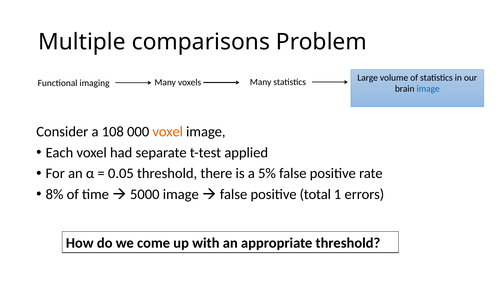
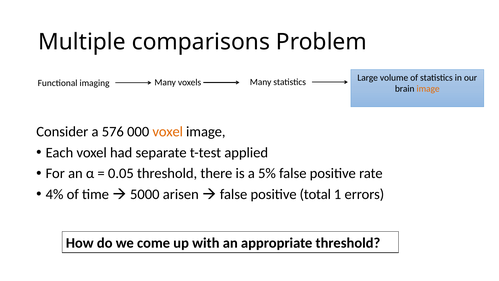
image at (428, 89) colour: blue -> orange
108: 108 -> 576
8%: 8% -> 4%
5000 image: image -> arisen
